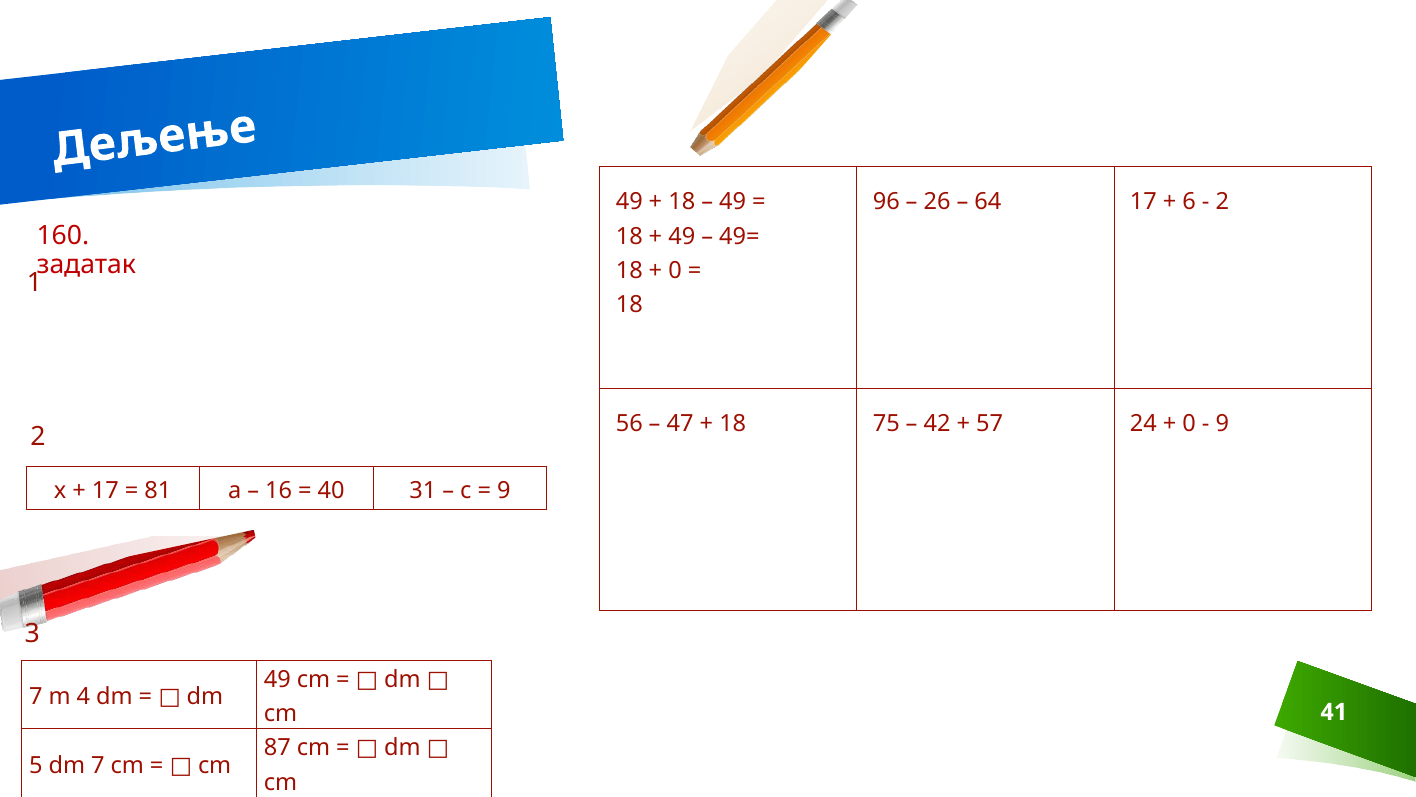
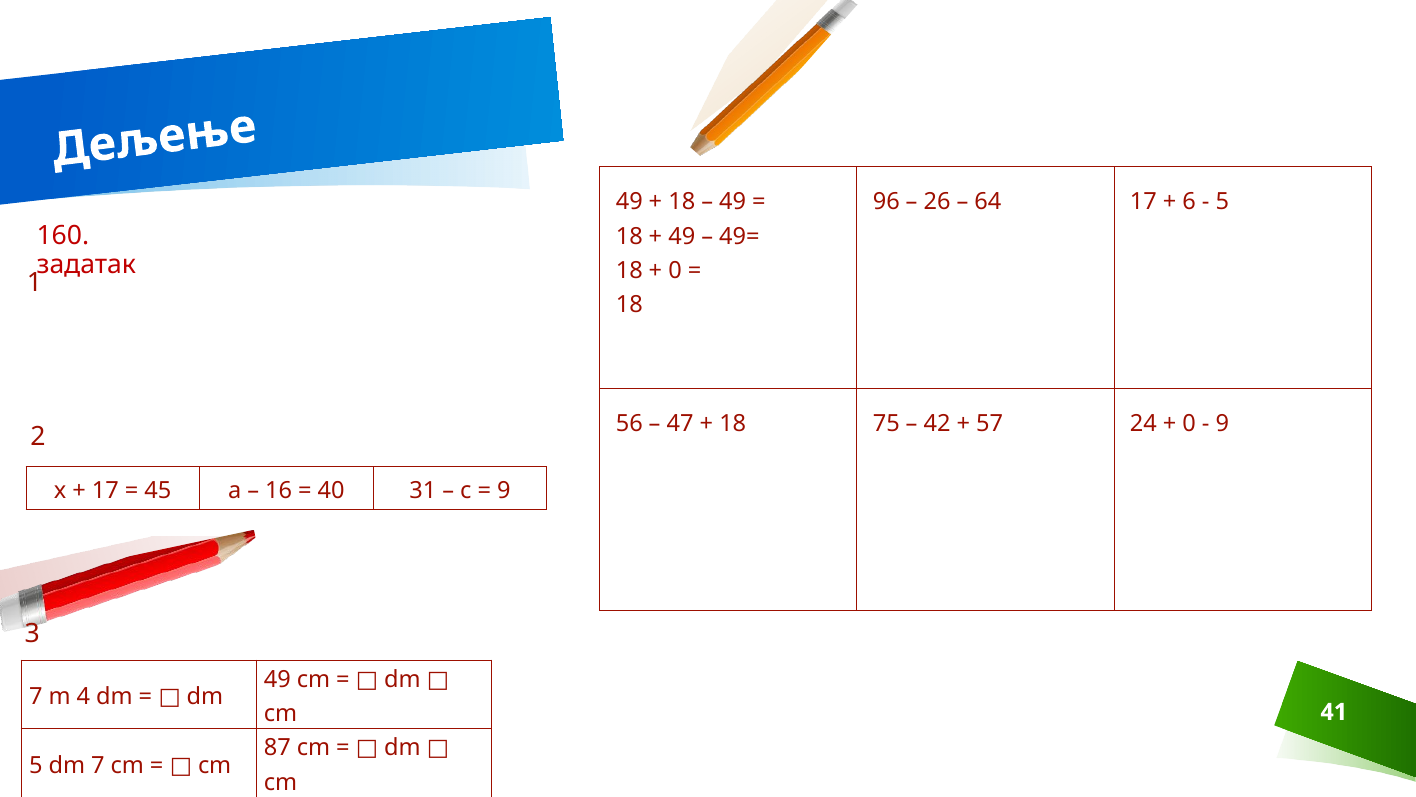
2 at (1222, 202): 2 -> 5
81: 81 -> 45
